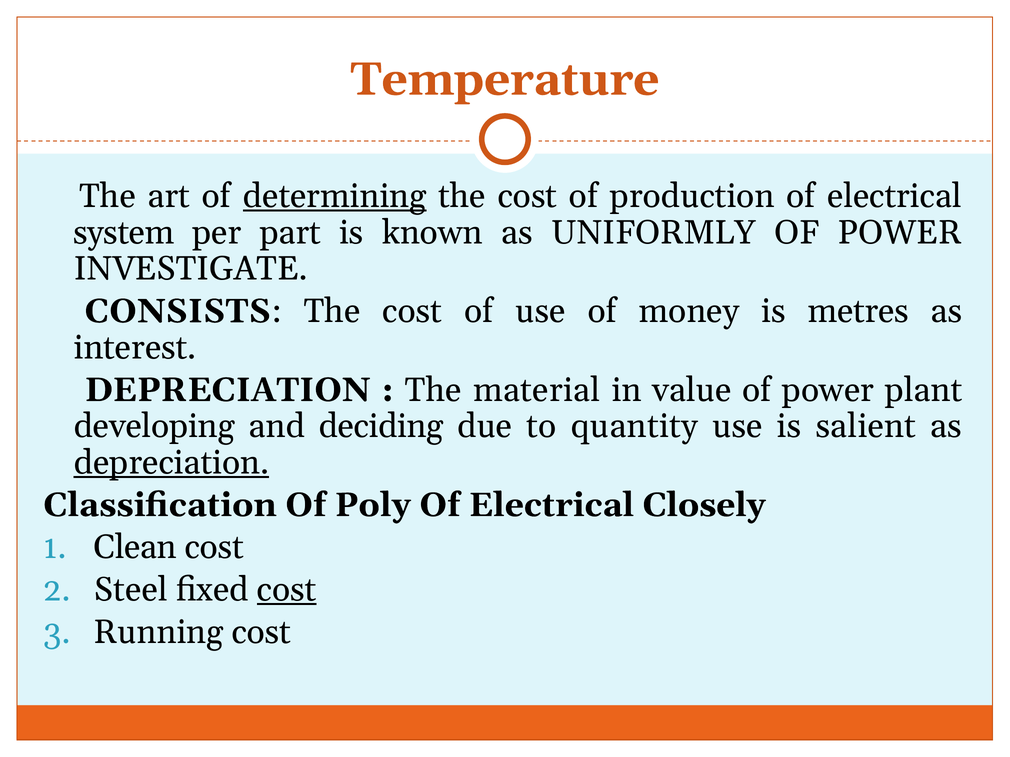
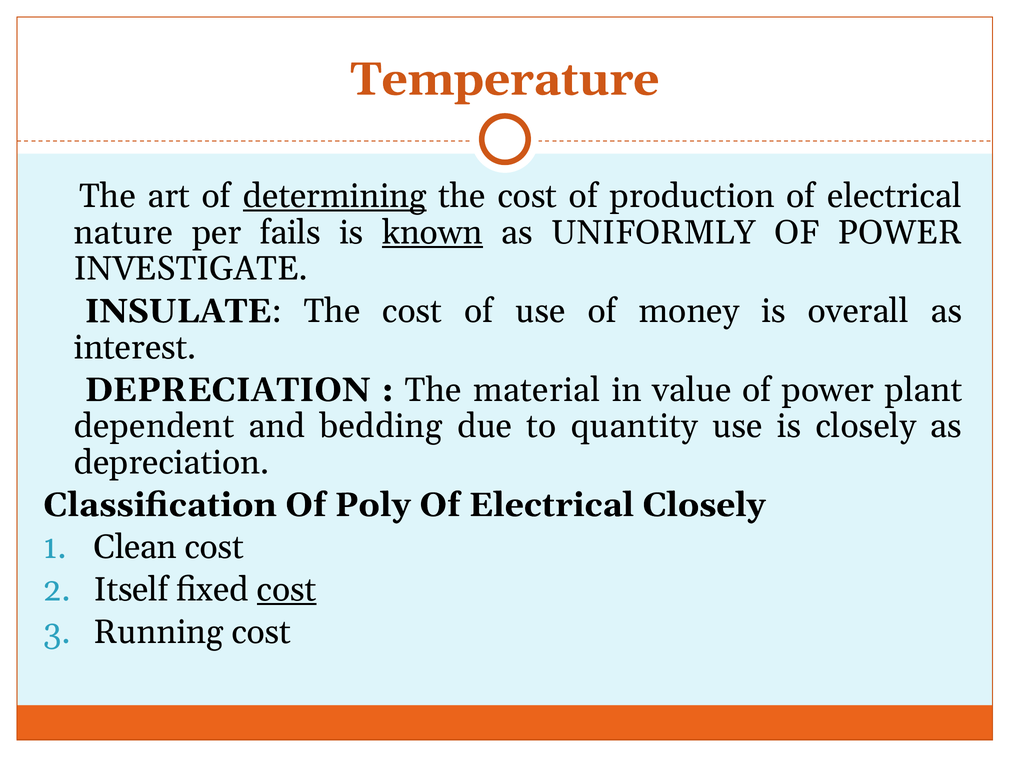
system: system -> nature
part: part -> fails
known underline: none -> present
CONSISTS: CONSISTS -> INSULATE
metres: metres -> overall
developing: developing -> dependent
deciding: deciding -> bedding
is salient: salient -> closely
depreciation at (171, 463) underline: present -> none
Steel: Steel -> Itself
